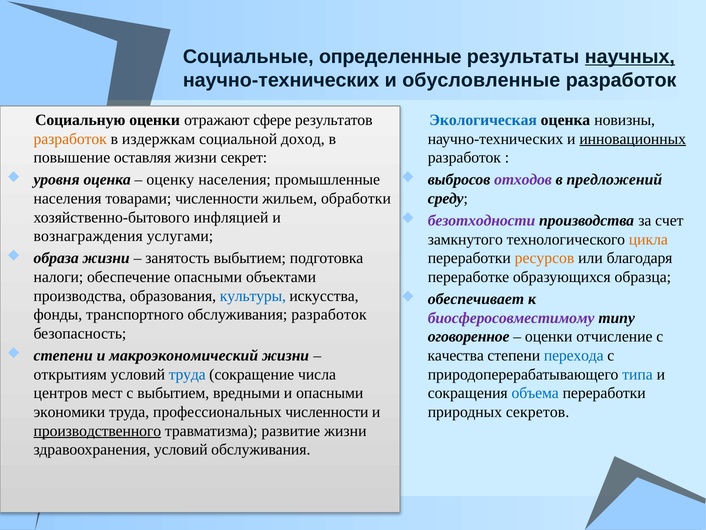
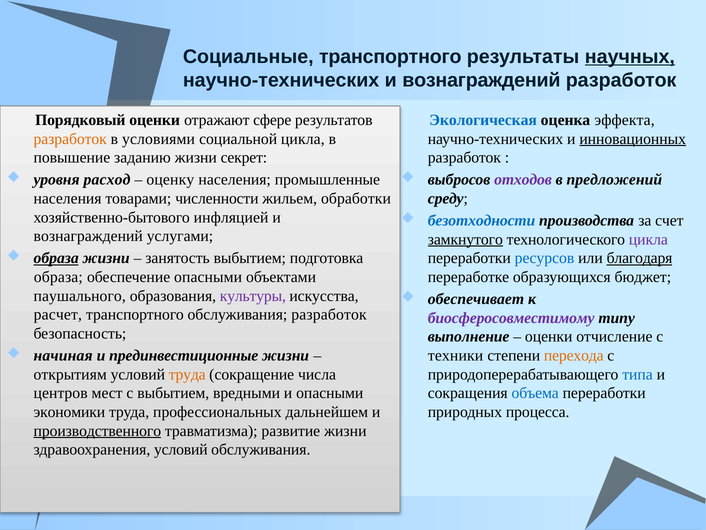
Социальные определенные: определенные -> транспортного
научно-технических и обусловленные: обусловленные -> вознаграждений
Социальную: Социальную -> Порядковый
новизны: новизны -> эффекта
издержкам: издержкам -> условиями
социальной доход: доход -> цикла
оставляя: оставляя -> заданию
уровня оценка: оценка -> расход
безотходности colour: purple -> blue
вознаграждения at (88, 236): вознаграждения -> вознаграждений
замкнутого underline: none -> present
цикла at (648, 239) colour: orange -> purple
образа at (56, 258) underline: none -> present
ресурсов colour: orange -> blue
благодаря underline: none -> present
налоги at (58, 277): налоги -> образа
образца: образца -> бюджет
производства at (80, 296): производства -> паушального
культуры colour: blue -> purple
фонды: фонды -> расчет
оговоренное: оговоренное -> выполнение
степени at (63, 355): степени -> начиная
макроэкономический: макроэкономический -> прединвестиционные
качества: качества -> техники
перехода colour: blue -> orange
труда at (187, 374) colour: blue -> orange
профессиональных численности: численности -> дальнейшем
секретов: секретов -> процесса
